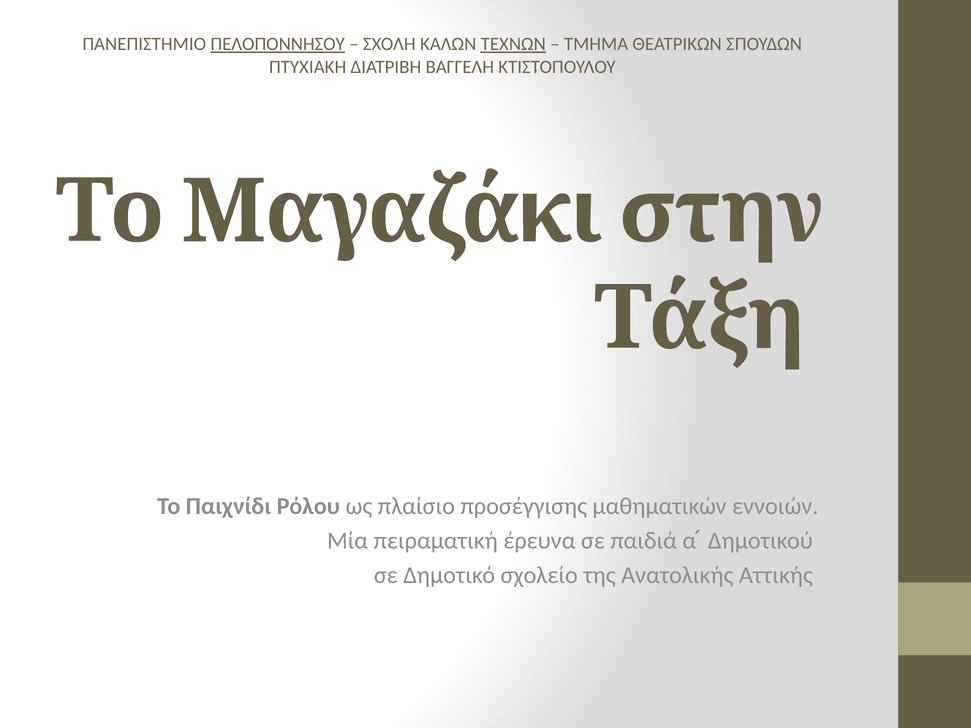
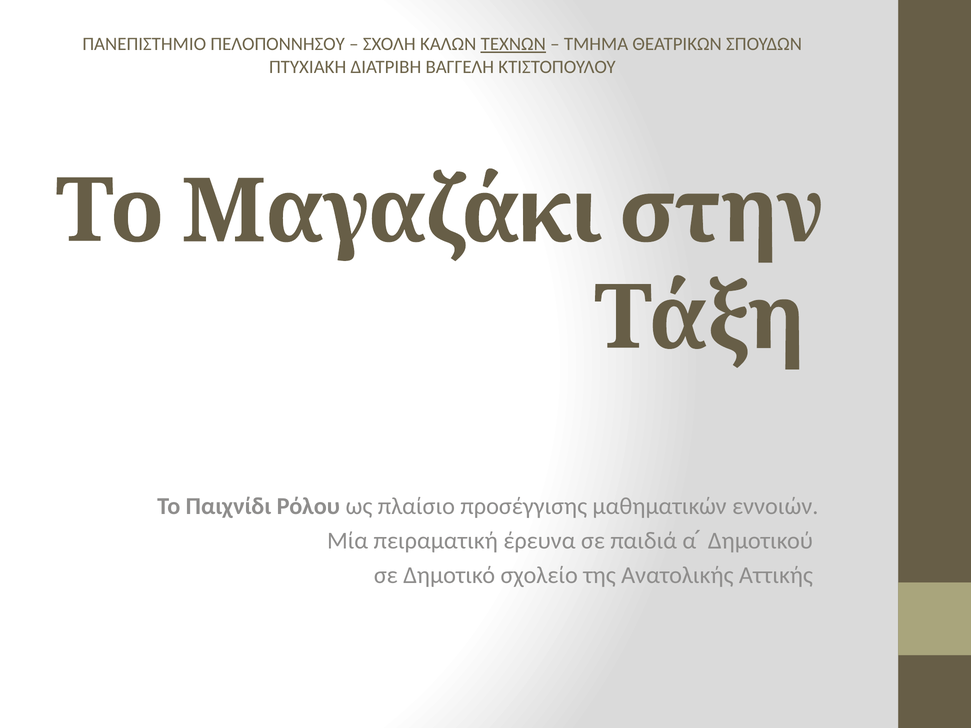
ΠΕΛΟΠΟΝΝΗΣΟΥ underline: present -> none
